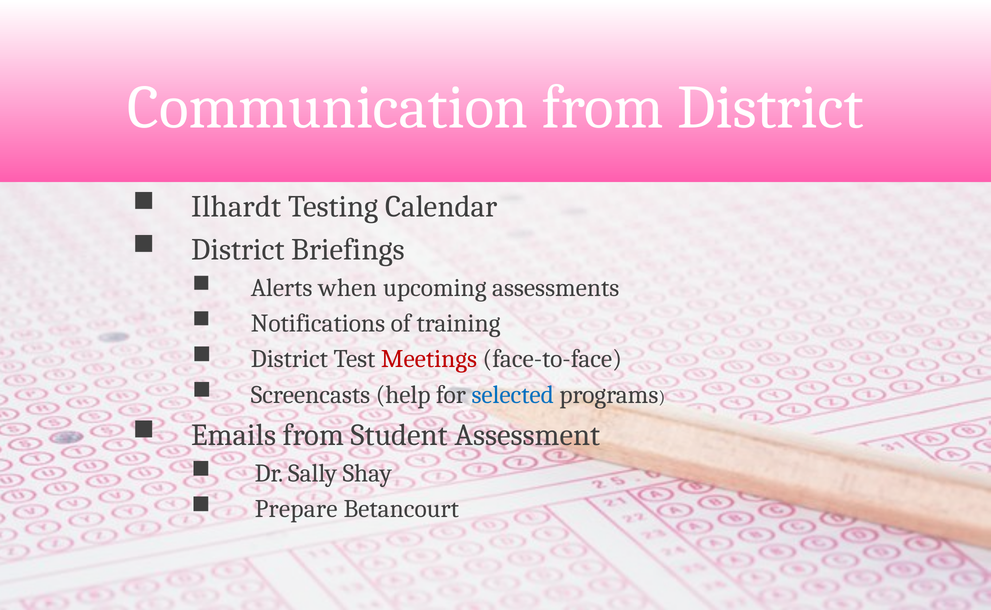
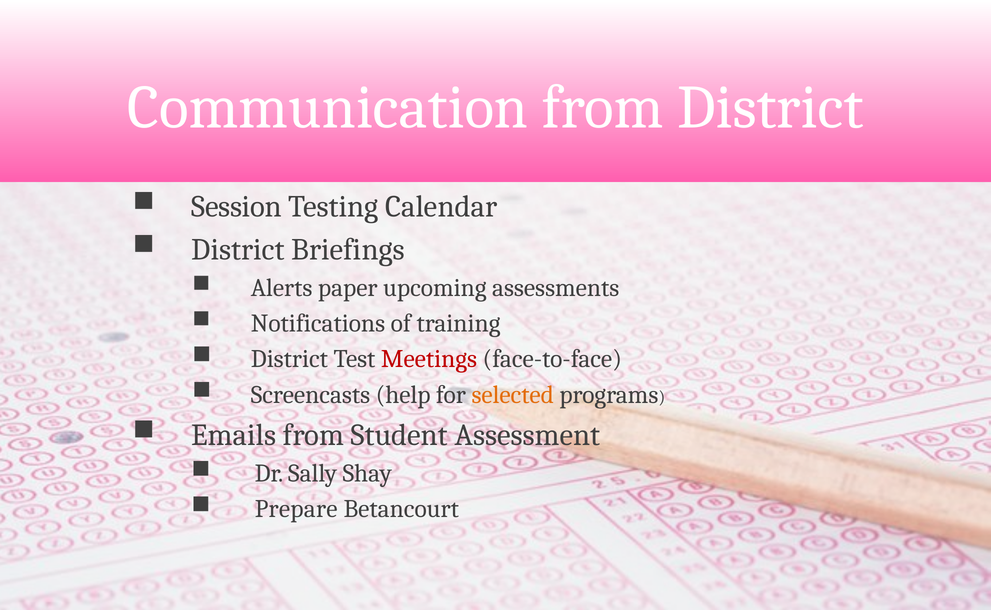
Ilhardt: Ilhardt -> Session
when: when -> paper
selected colour: blue -> orange
